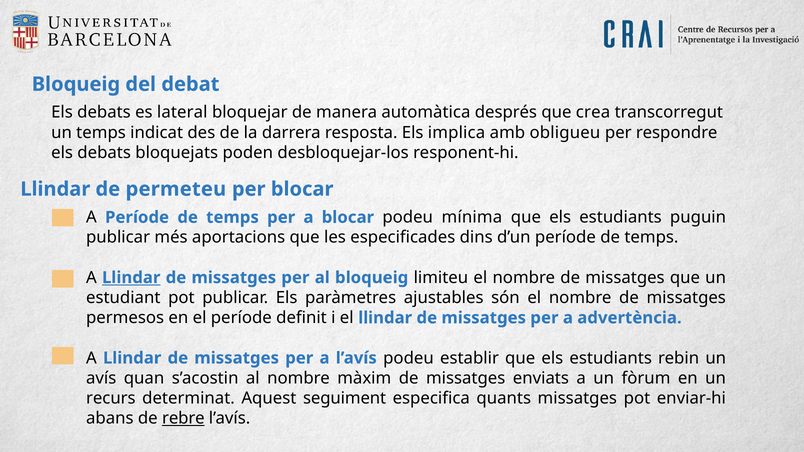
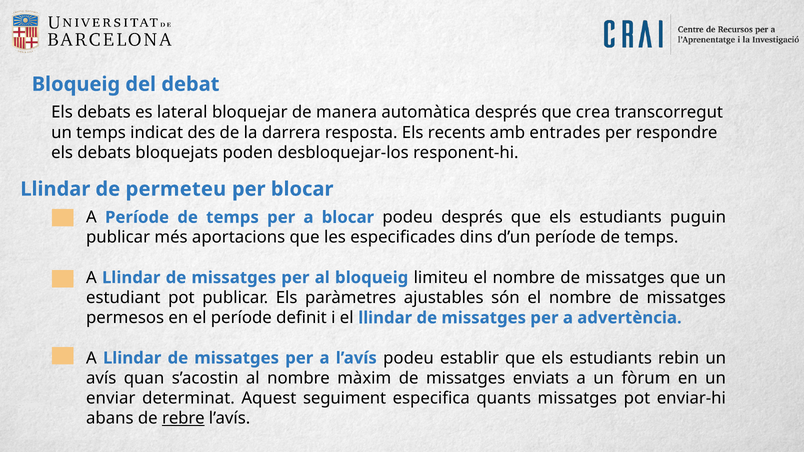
implica: implica -> recents
obligueu: obligueu -> entrades
podeu mínima: mínima -> després
Llindar at (131, 278) underline: present -> none
recurs: recurs -> enviar
